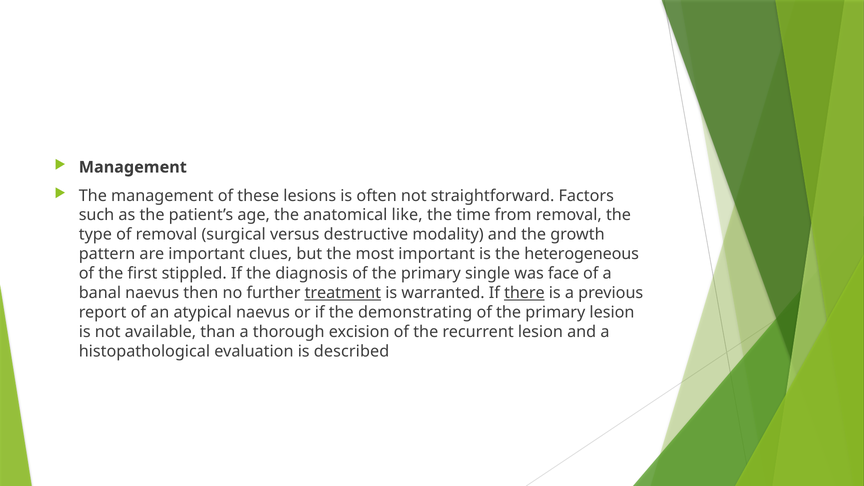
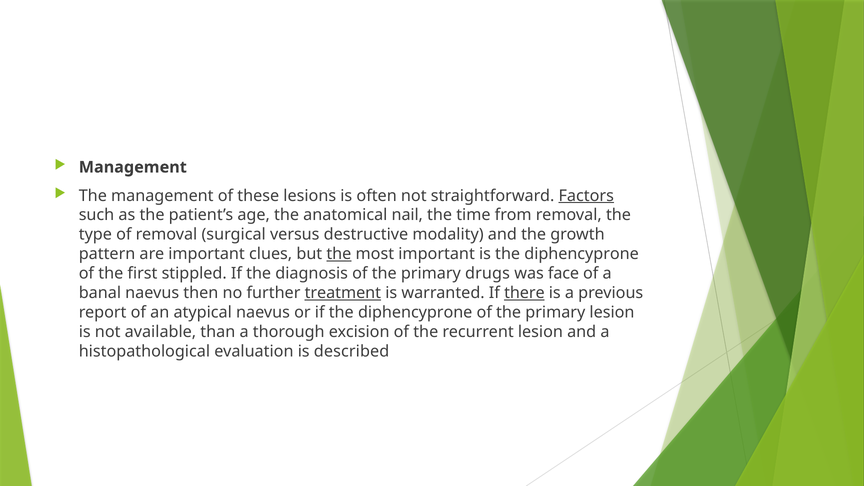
Factors underline: none -> present
like: like -> nail
the at (339, 254) underline: none -> present
is the heterogeneous: heterogeneous -> diphencyprone
single: single -> drugs
if the demonstrating: demonstrating -> diphencyprone
